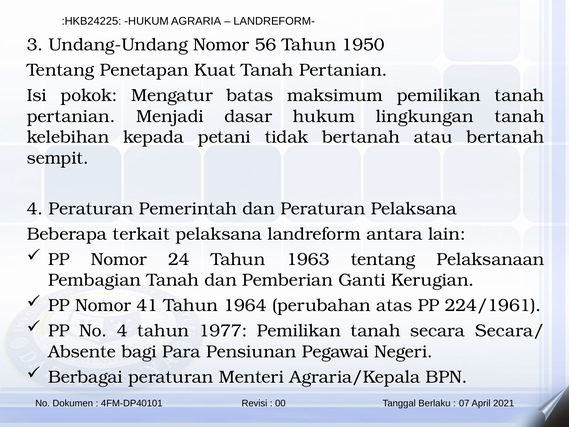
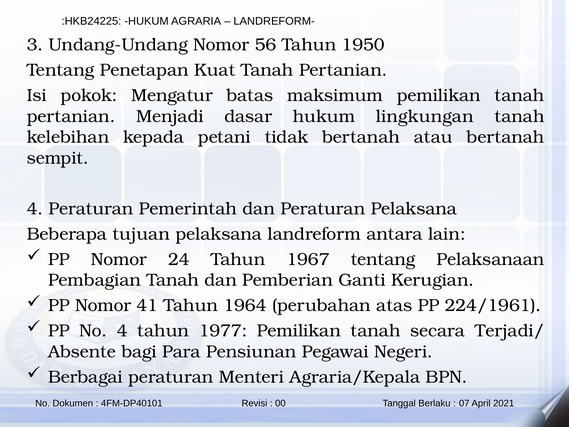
terkait: terkait -> tujuan
1963: 1963 -> 1967
Secara/: Secara/ -> Terjadi/
